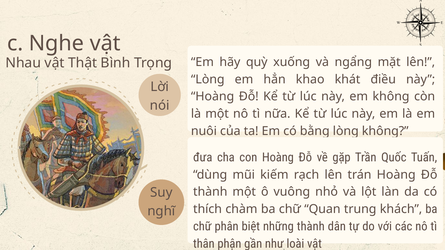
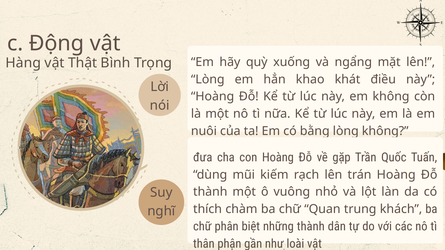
Nghe: Nghe -> Động
Nhau: Nhau -> Hàng
